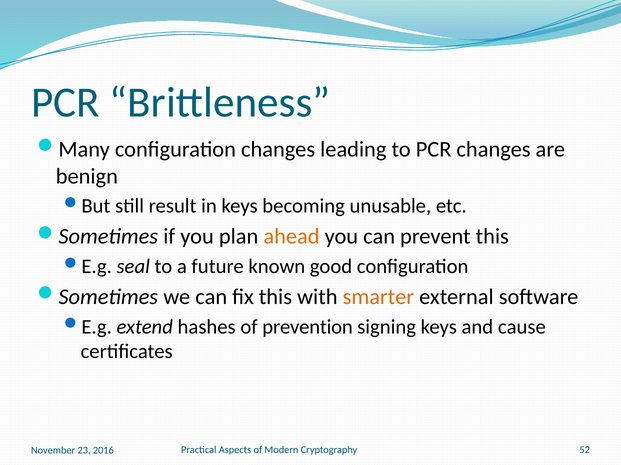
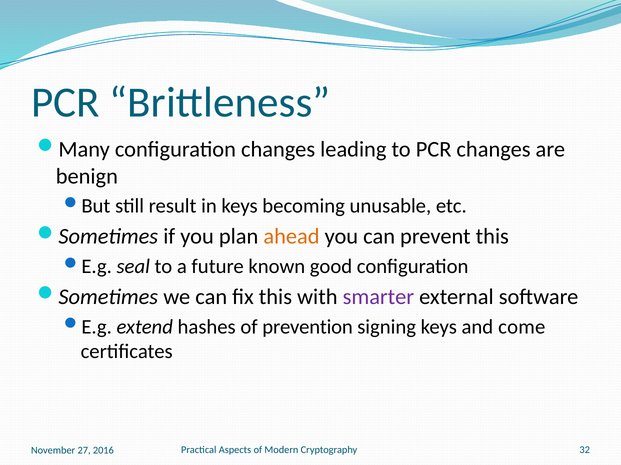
smarter colour: orange -> purple
cause: cause -> come
52: 52 -> 32
23: 23 -> 27
